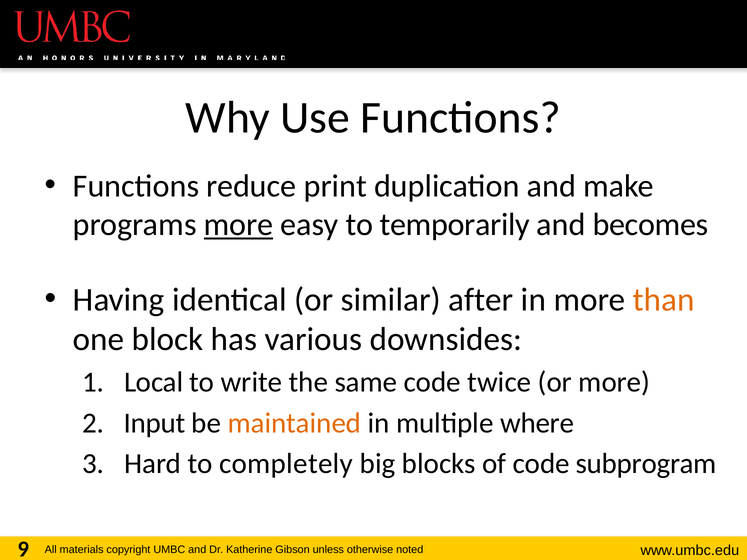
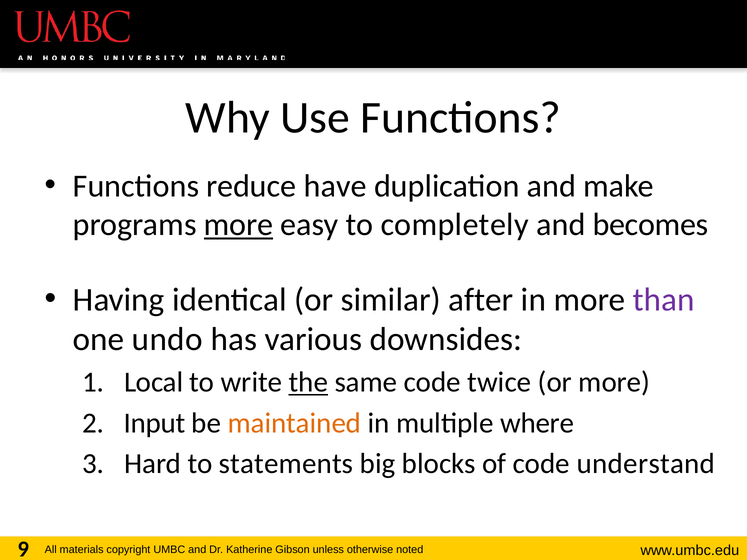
print: print -> have
temporarily: temporarily -> completely
than colour: orange -> purple
block: block -> undo
the underline: none -> present
completely: completely -> statements
subprogram: subprogram -> understand
